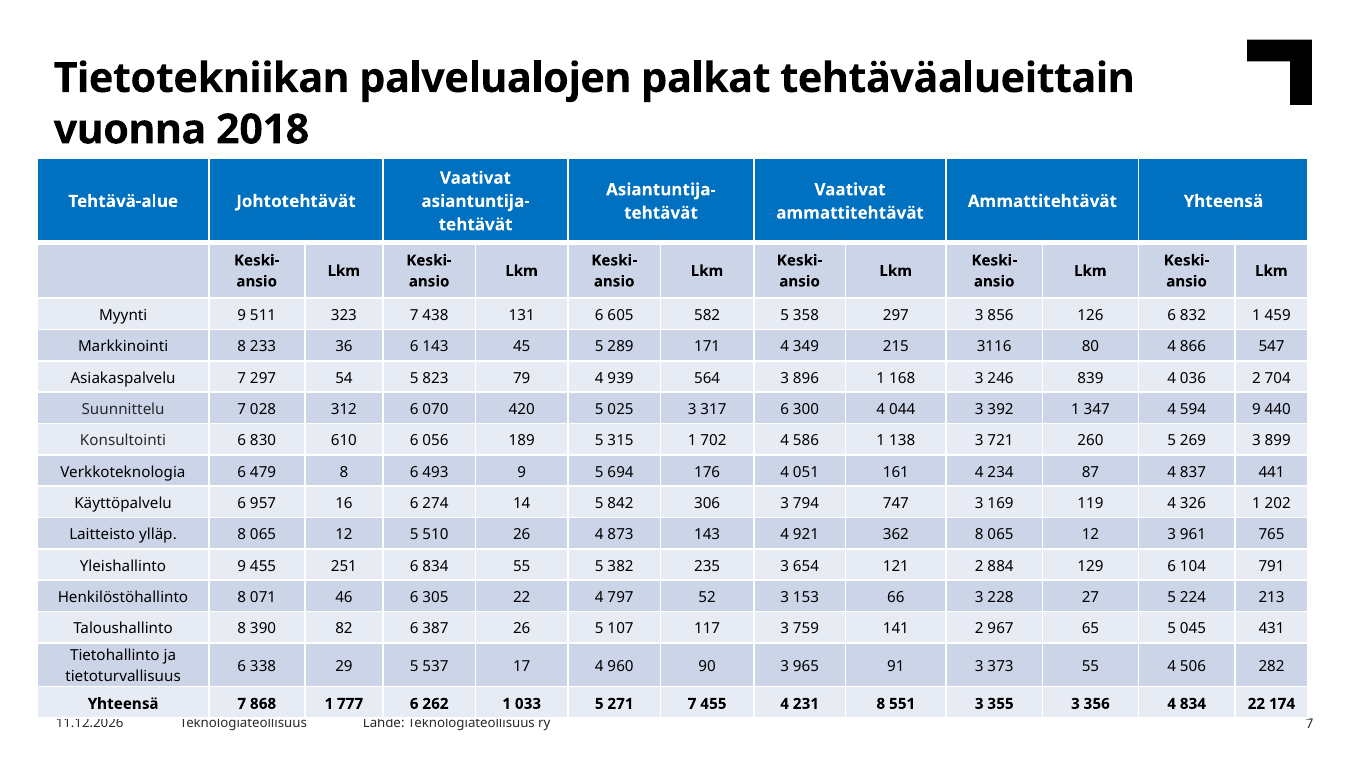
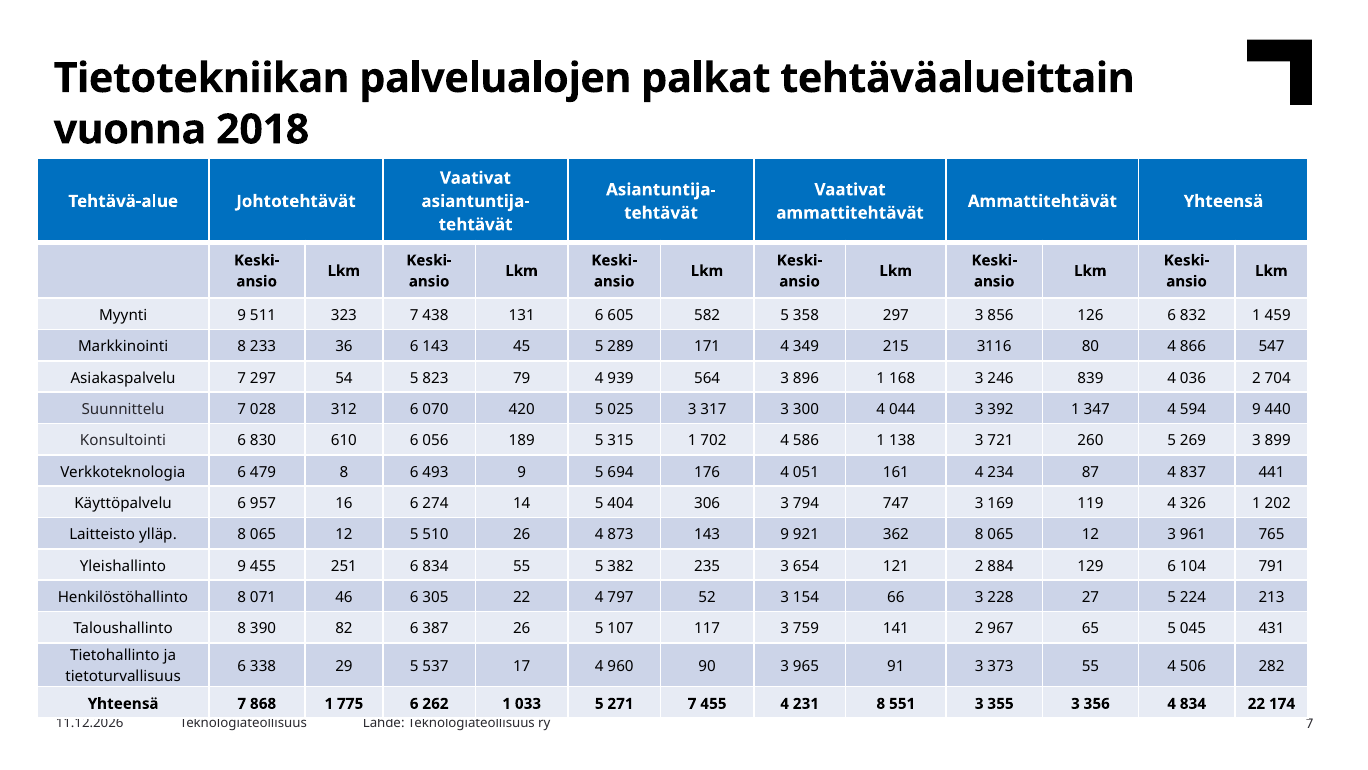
317 6: 6 -> 3
842: 842 -> 404
143 4: 4 -> 9
153: 153 -> 154
777: 777 -> 775
